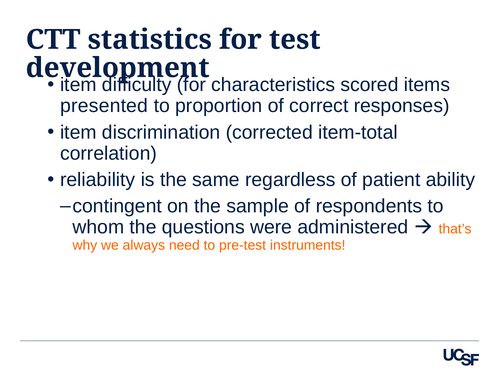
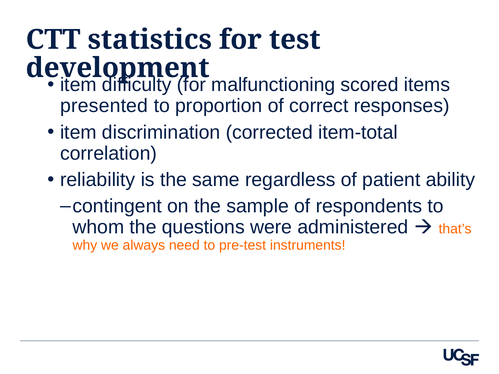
characteristics: characteristics -> malfunctioning
